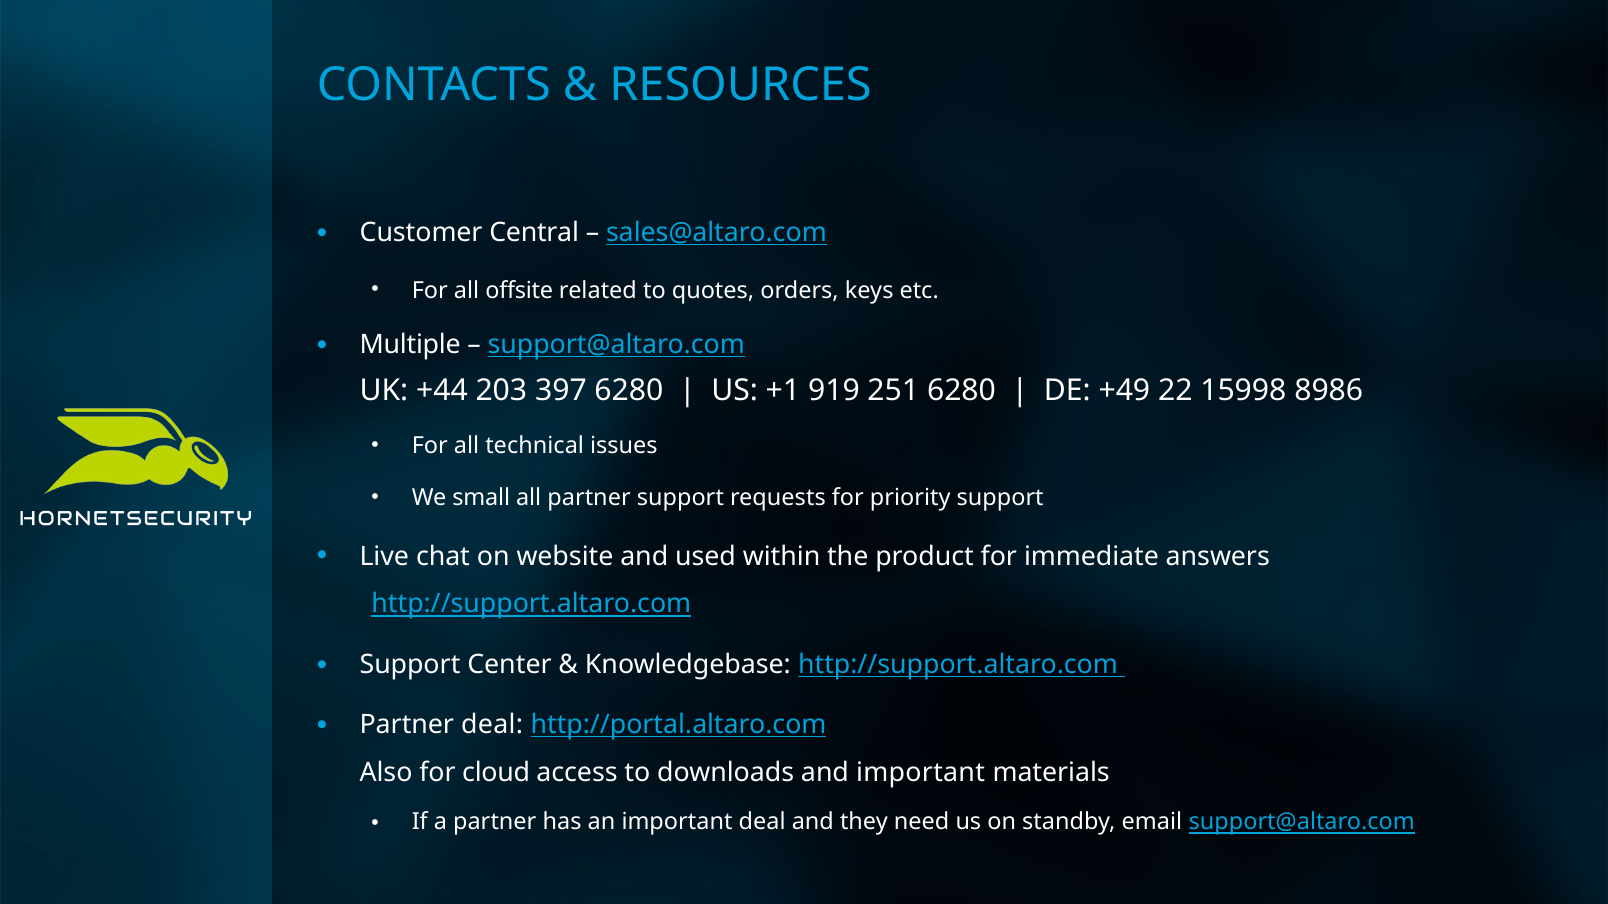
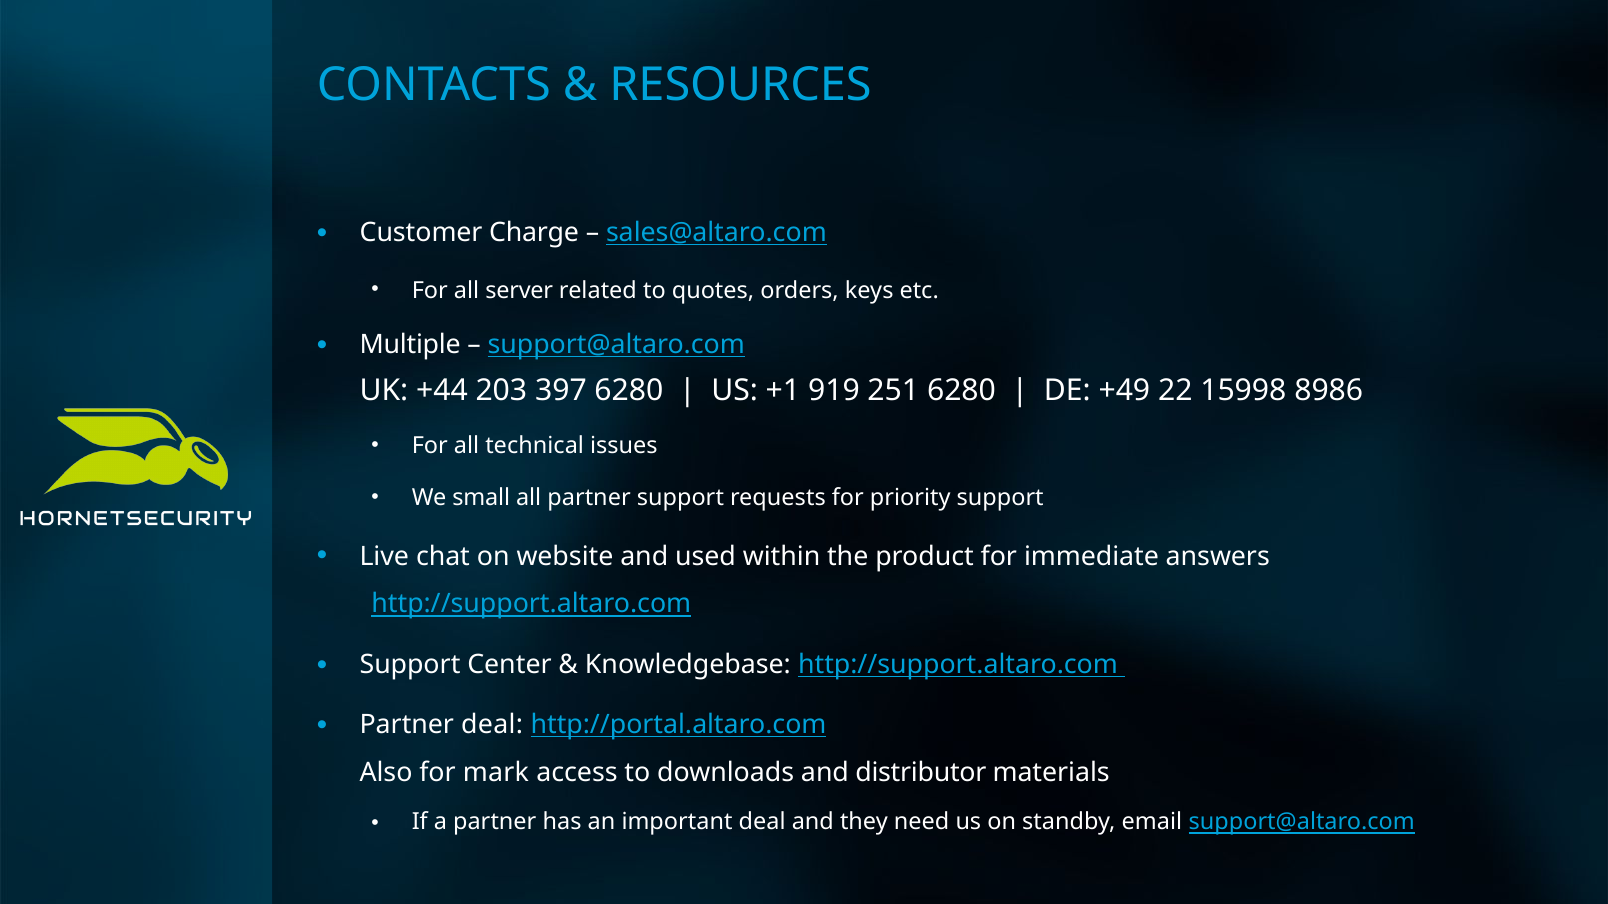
Central: Central -> Charge
offsite: offsite -> server
cloud: cloud -> mark
and important: important -> distributor
